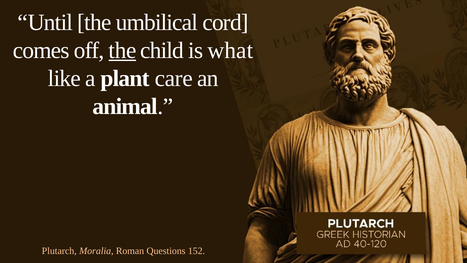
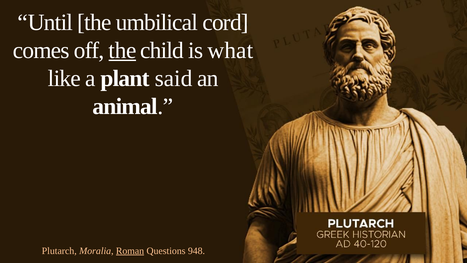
care: care -> said
Roman underline: none -> present
152: 152 -> 948
